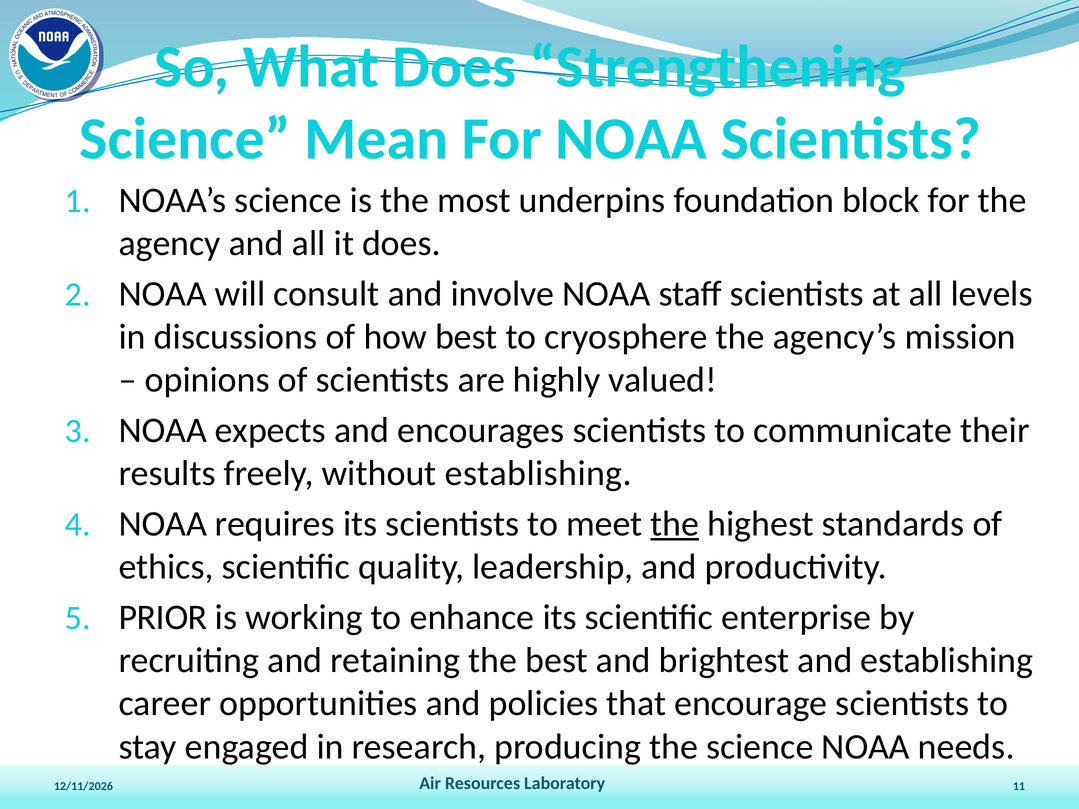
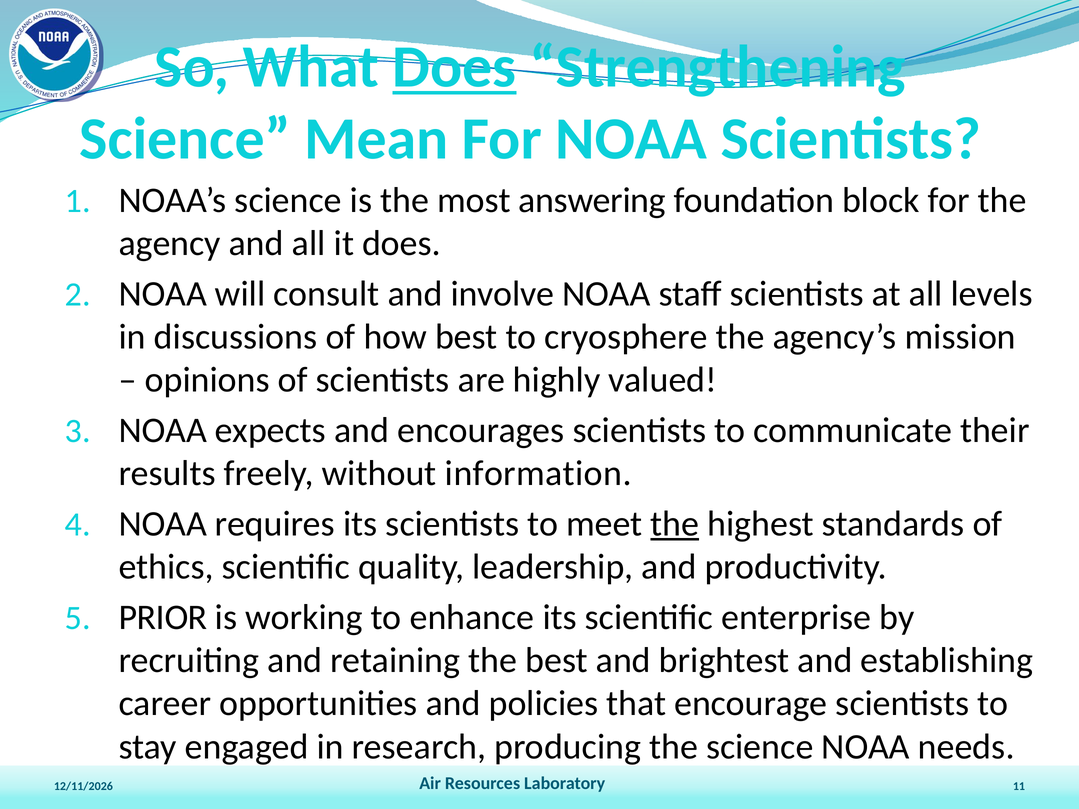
Does at (454, 67) underline: none -> present
underpins: underpins -> answering
without establishing: establishing -> information
